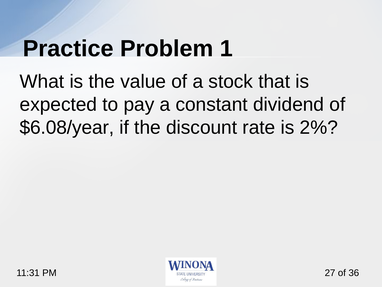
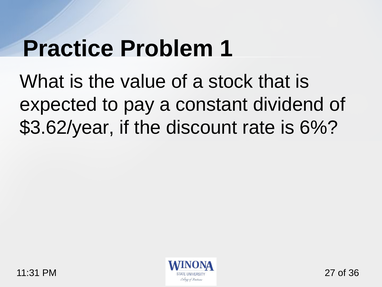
$6.08/year: $6.08/year -> $3.62/year
2%: 2% -> 6%
